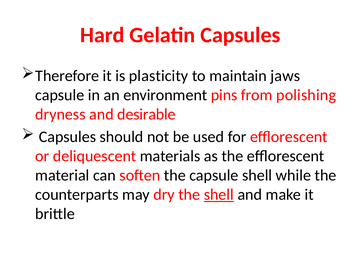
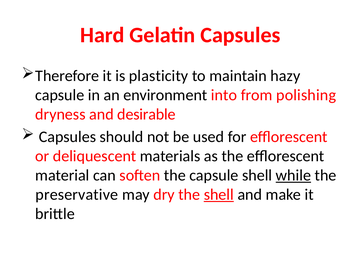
jaws: jaws -> hazy
pins: pins -> into
while underline: none -> present
counterparts: counterparts -> preservative
